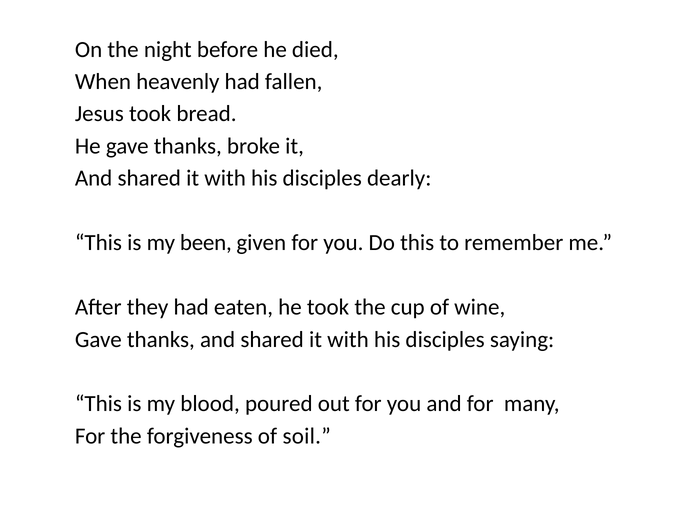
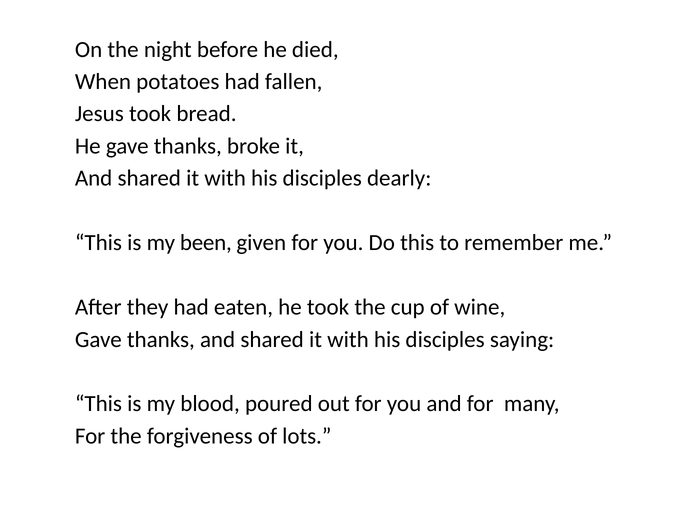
heavenly: heavenly -> potatoes
soil: soil -> lots
